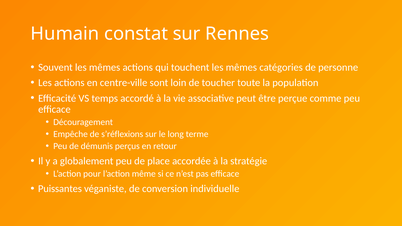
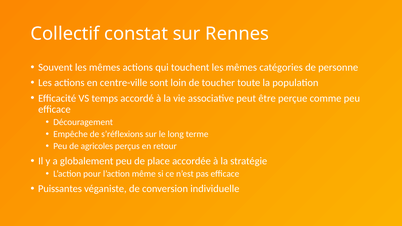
Humain: Humain -> Collectif
démunis: démunis -> agricoles
